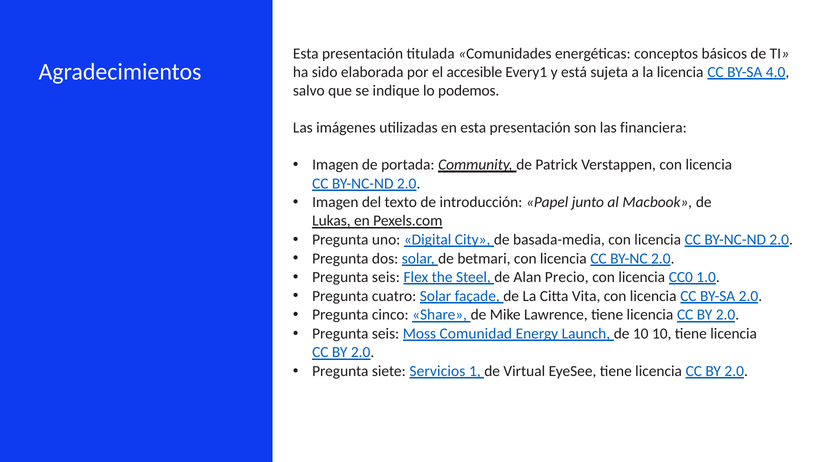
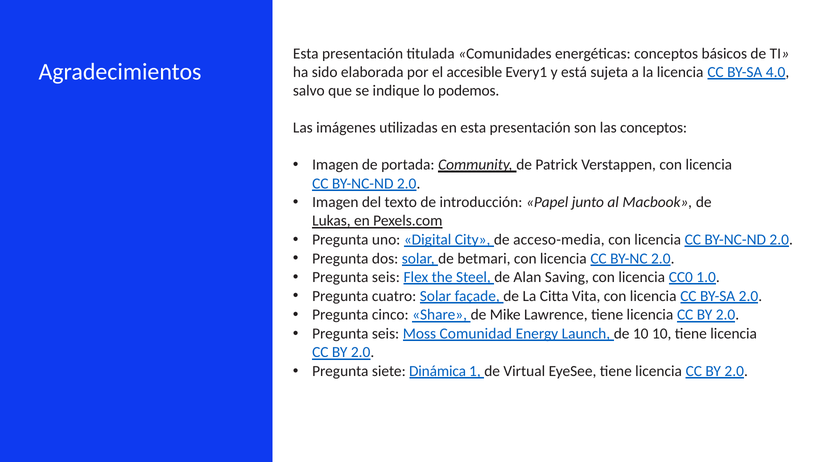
las financiera: financiera -> conceptos
basada-media: basada-media -> acceso-media
Precio: Precio -> Saving
Servicios: Servicios -> Dinámica
